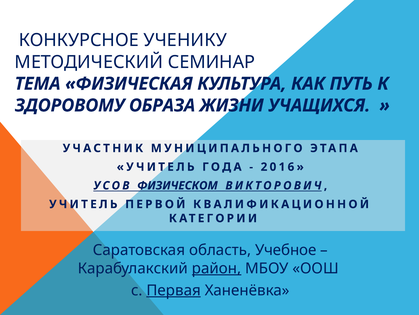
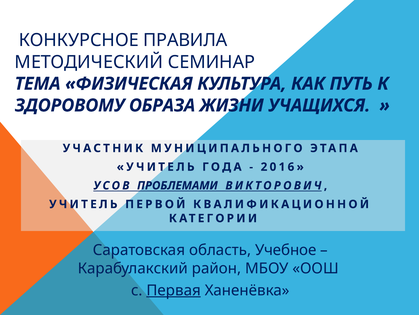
УЧЕНИКУ: УЧЕНИКУ -> ПРАВИЛА
ФИЗИЧЕСКОМ: ФИЗИЧЕСКОМ -> ПРОБЛЕМАМИ
район underline: present -> none
